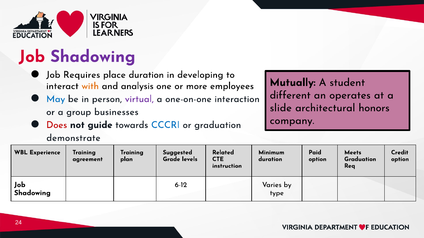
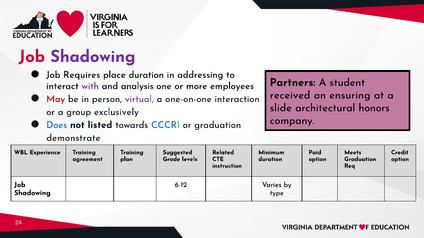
developing: developing -> addressing
Mutually: Mutually -> Partners
with colour: orange -> purple
different: different -> received
operates: operates -> ensuring
May colour: blue -> red
businesses: businesses -> exclusively
Does colour: red -> blue
guide: guide -> listed
